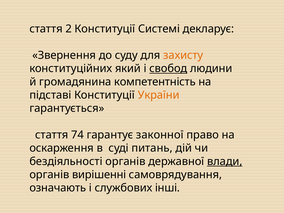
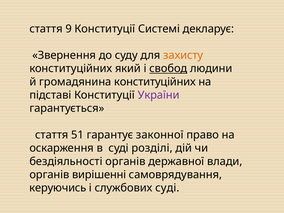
2: 2 -> 9
громадянина компетентність: компетентність -> конституційних
України colour: orange -> purple
74: 74 -> 51
питань: питань -> розділі
влади underline: present -> none
означають: означають -> керуючись
службових інші: інші -> суді
